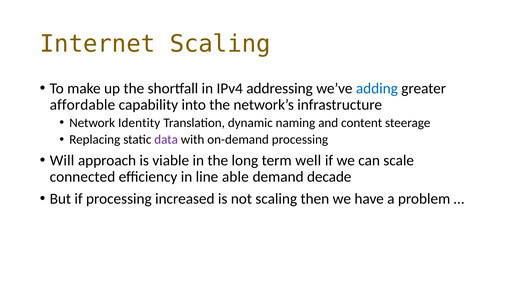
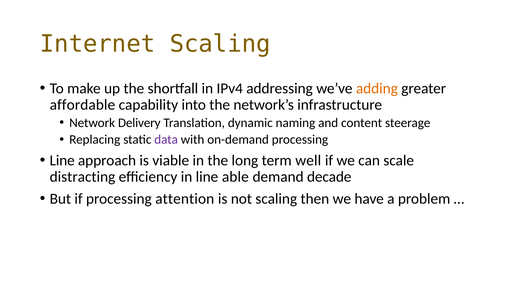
adding colour: blue -> orange
Identity: Identity -> Delivery
Will at (62, 160): Will -> Line
connected: connected -> distracting
increased: increased -> attention
